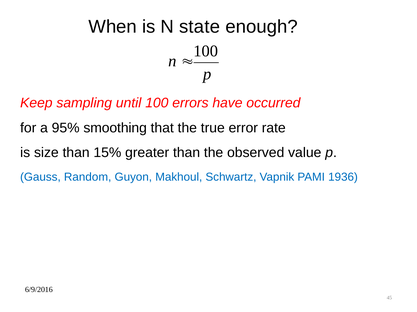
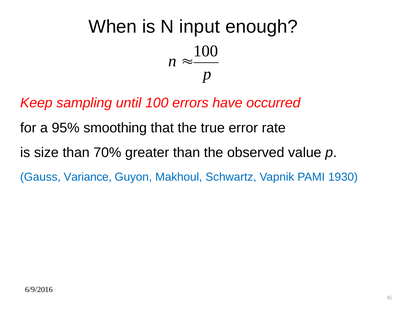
state: state -> input
15%: 15% -> 70%
Random: Random -> Variance
1936: 1936 -> 1930
